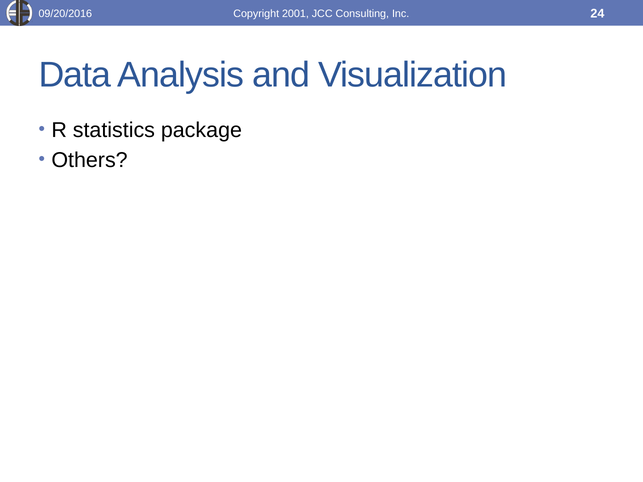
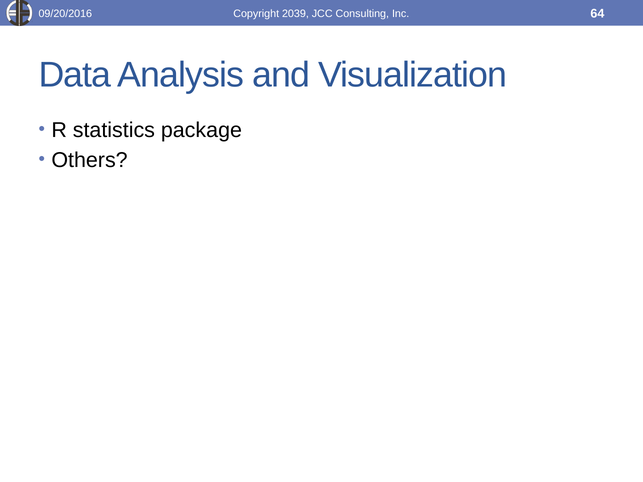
2001: 2001 -> 2039
24: 24 -> 64
